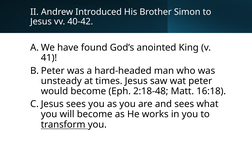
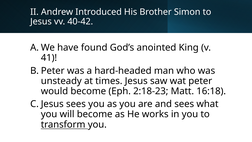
2:18-48: 2:18-48 -> 2:18-23
